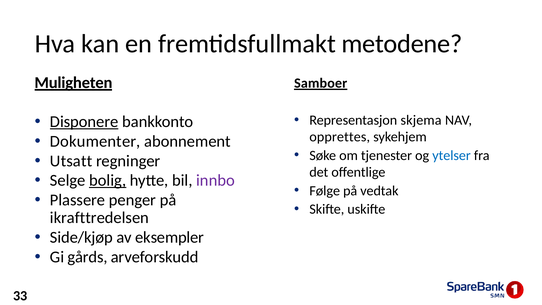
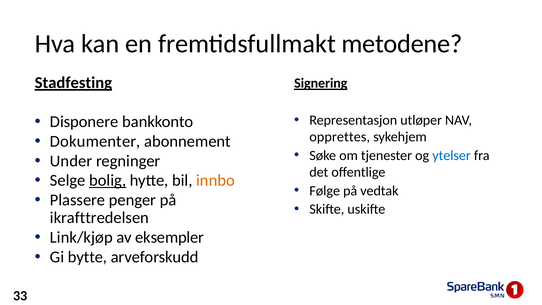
Muligheten: Muligheten -> Stadfesting
Samboer: Samboer -> Signering
skjema: skjema -> utløper
Disponere underline: present -> none
Utsatt: Utsatt -> Under
innbo colour: purple -> orange
Side/kjøp: Side/kjøp -> Link/kjøp
gårds: gårds -> bytte
